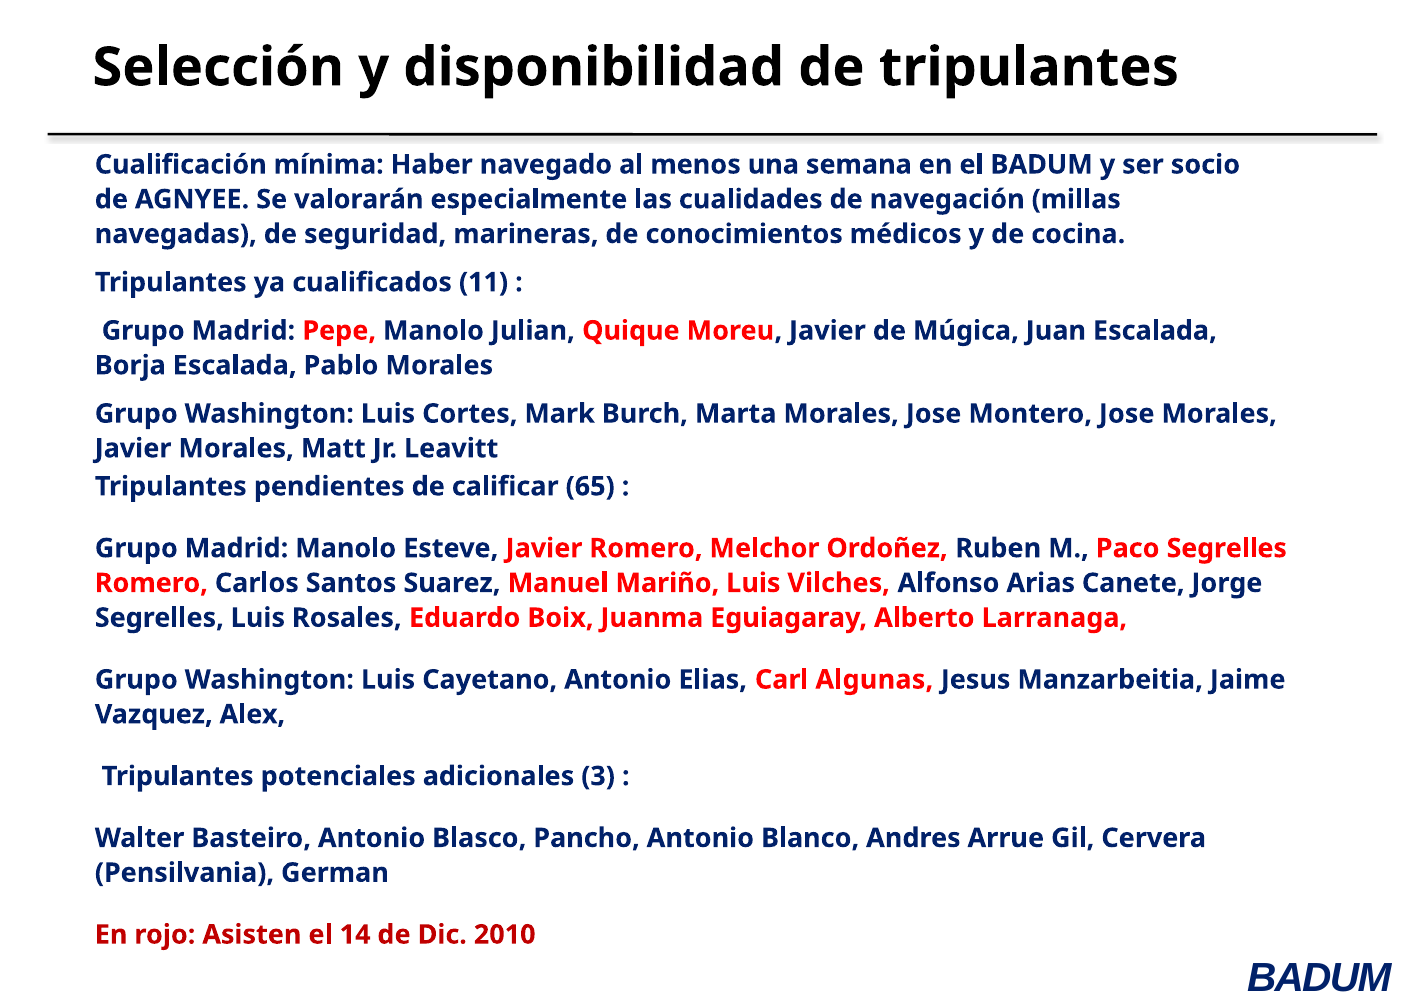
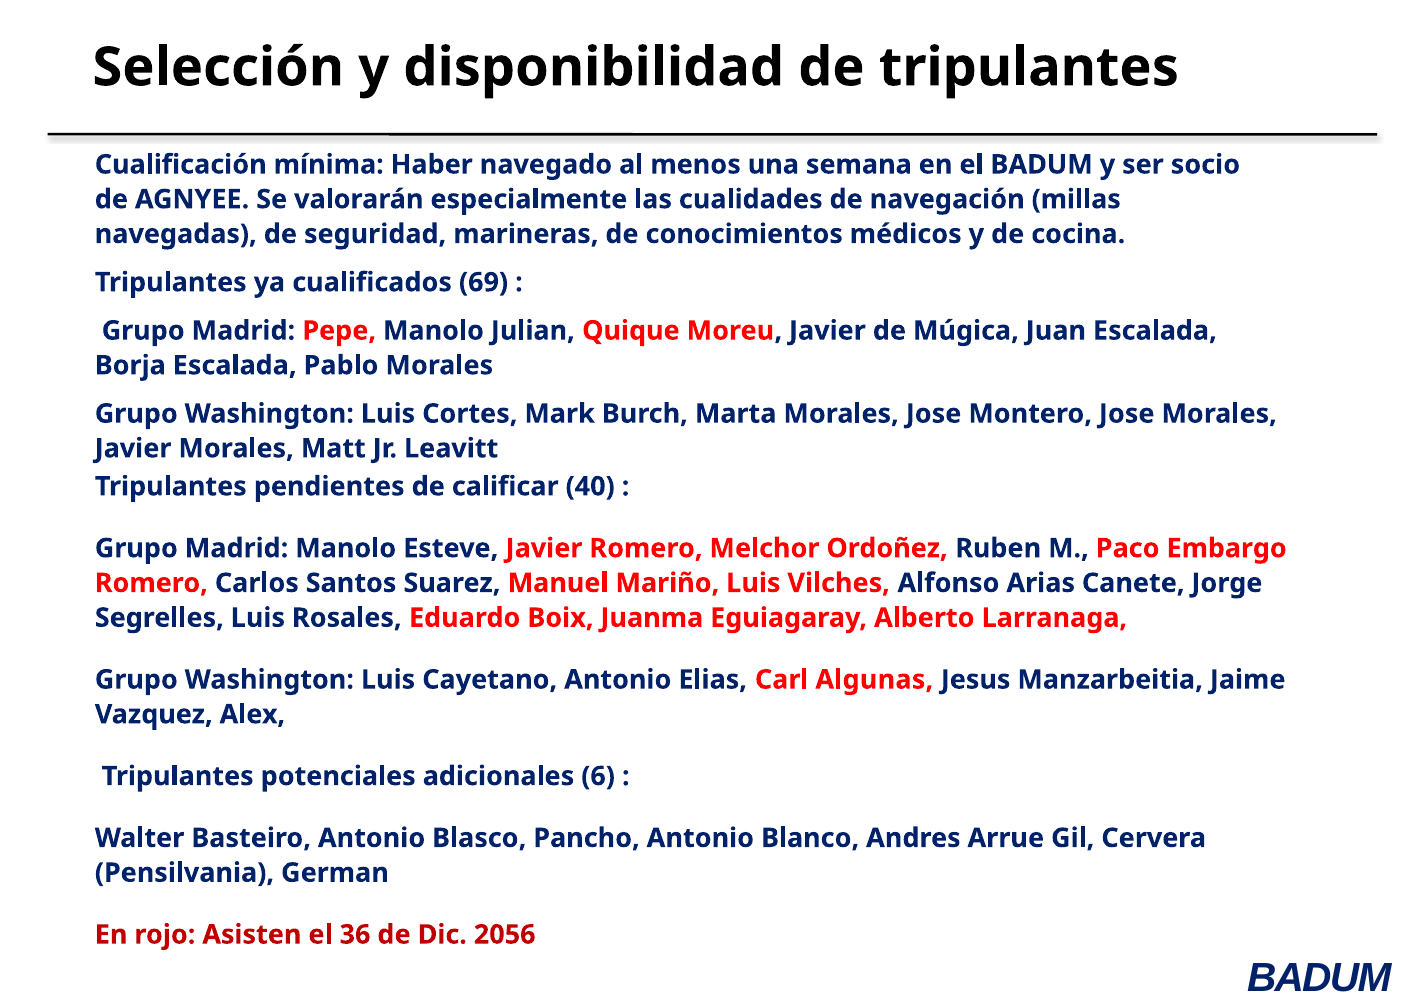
11: 11 -> 69
65: 65 -> 40
Paco Segrelles: Segrelles -> Embargo
3: 3 -> 6
14: 14 -> 36
2010: 2010 -> 2056
